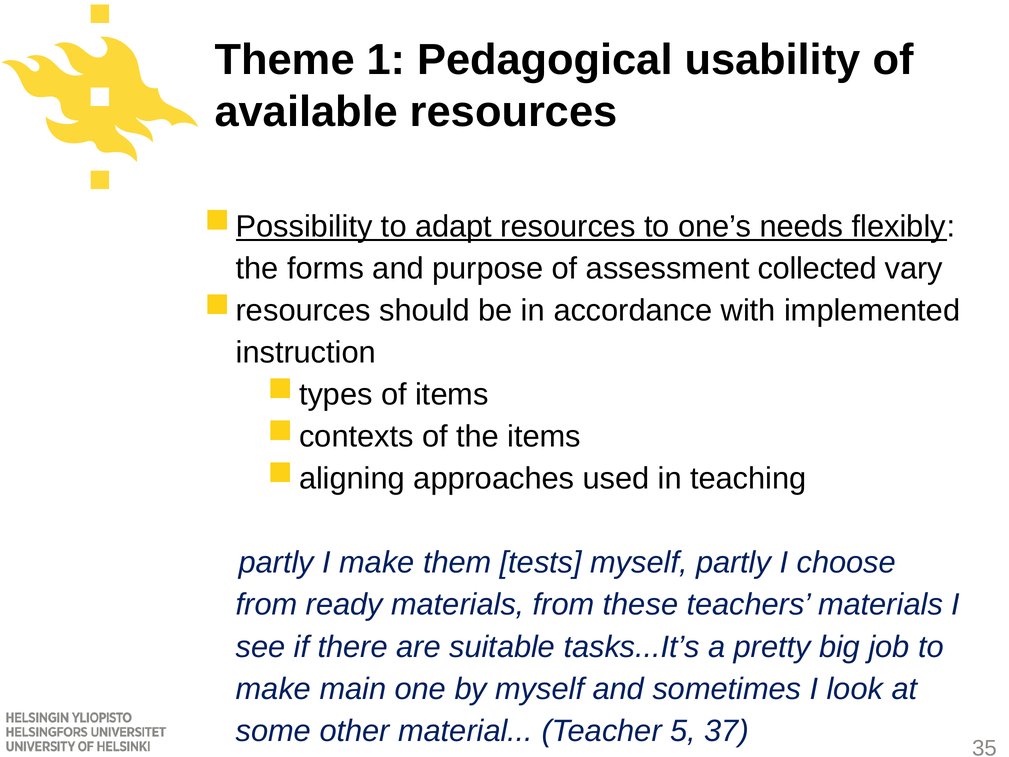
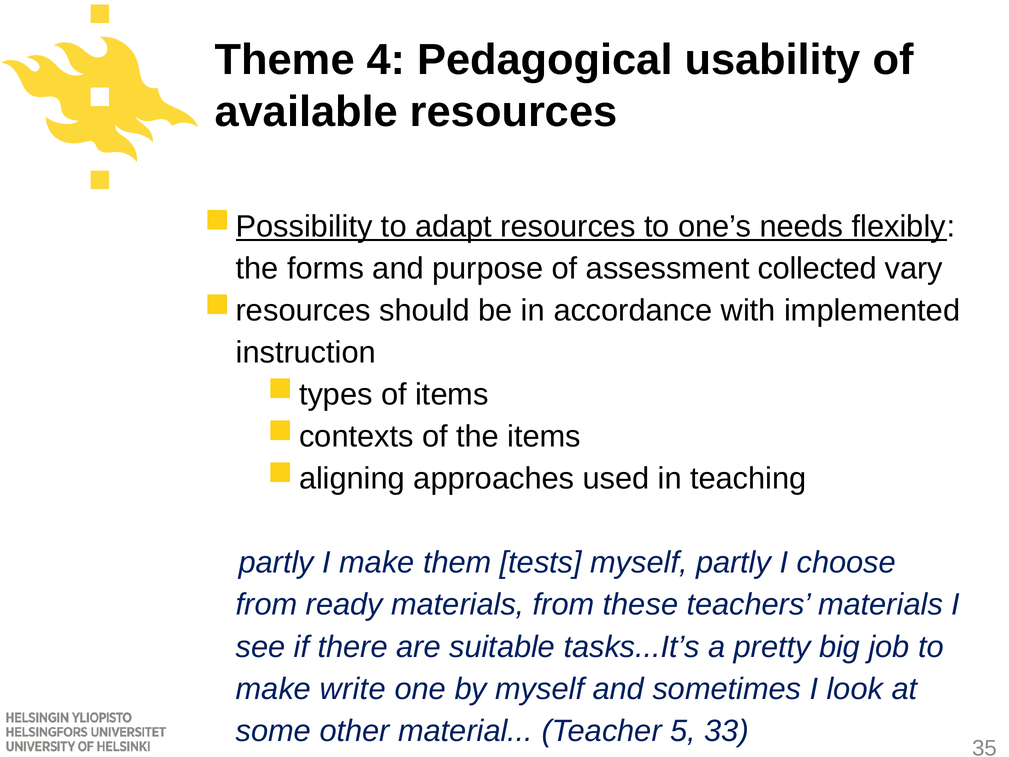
1: 1 -> 4
main: main -> write
37: 37 -> 33
